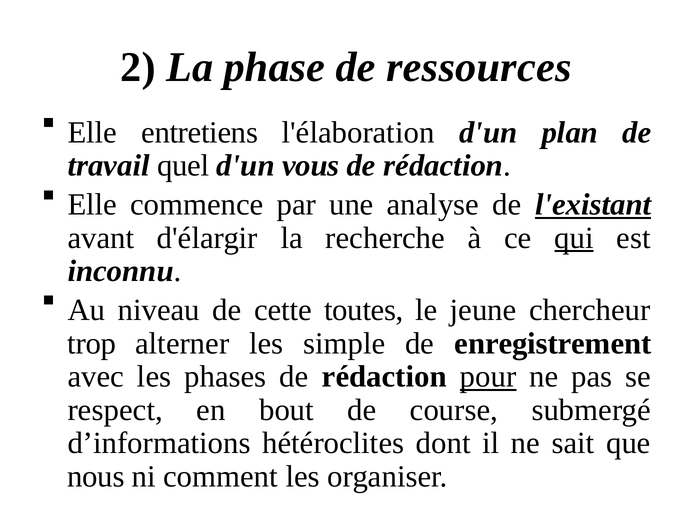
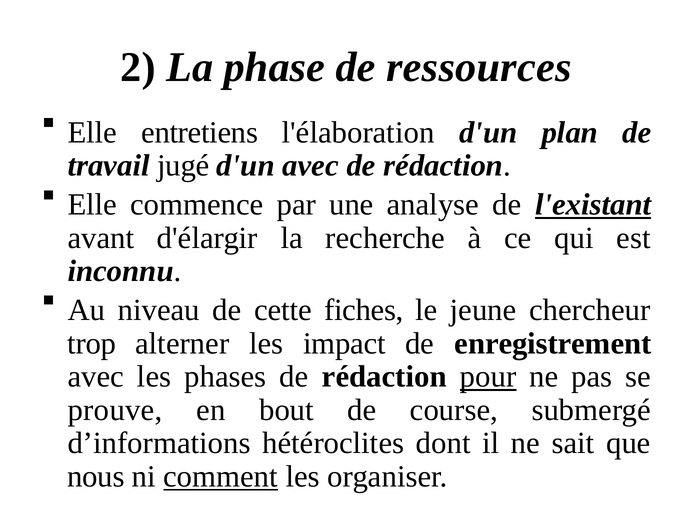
quel: quel -> jugé
d'un vous: vous -> avec
qui underline: present -> none
toutes: toutes -> fiches
simple: simple -> impact
respect: respect -> prouve
comment underline: none -> present
